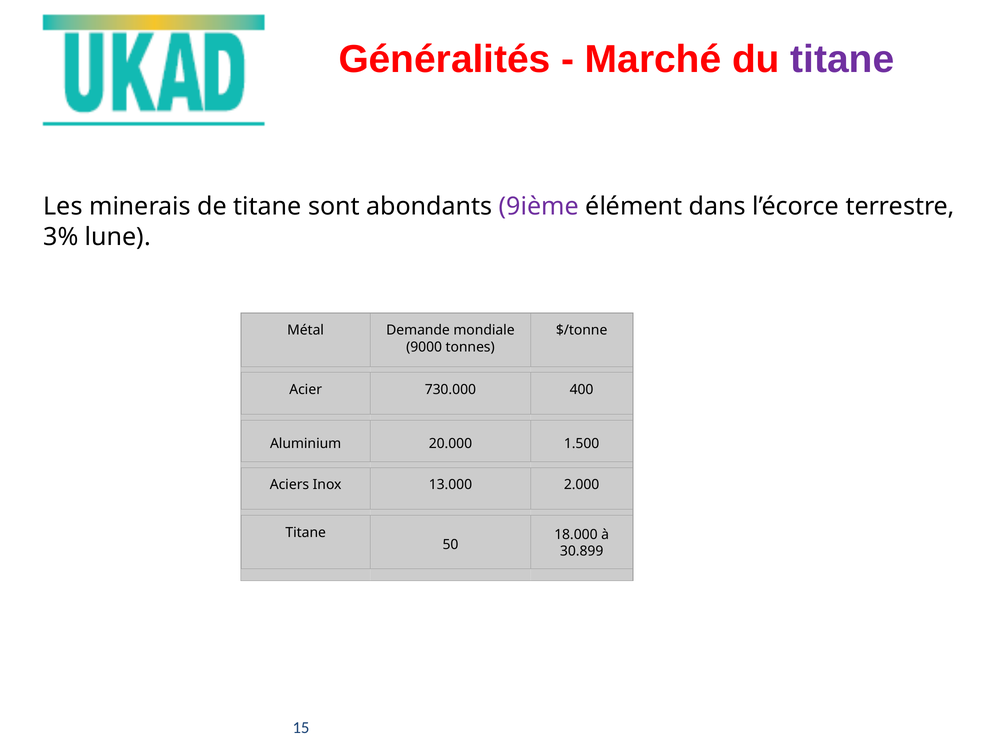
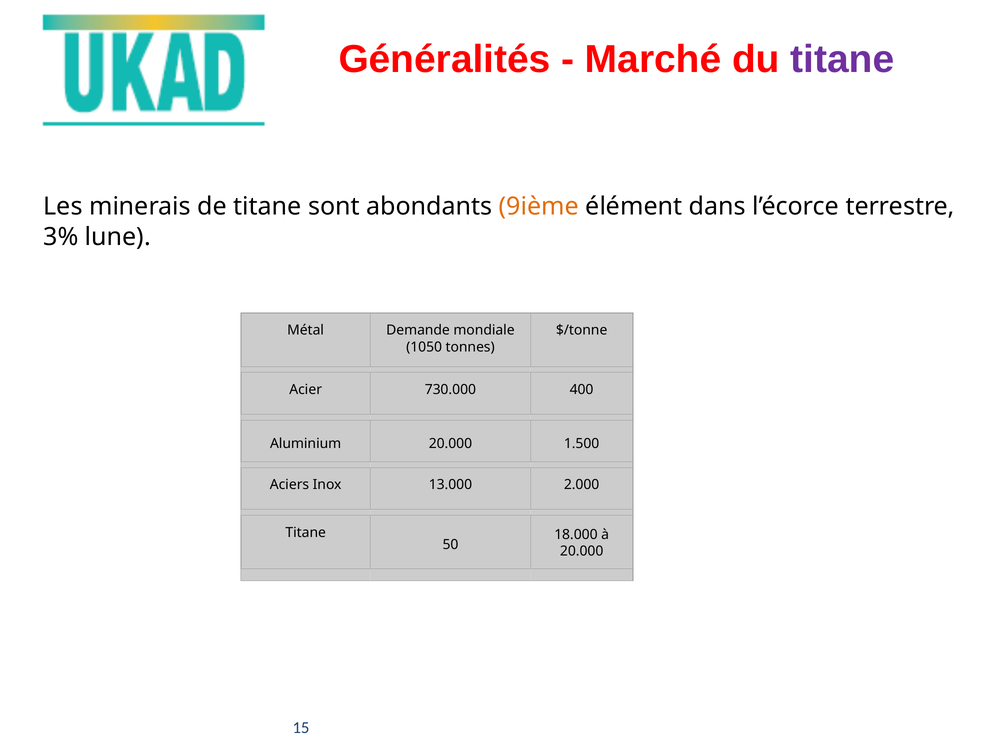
9ième colour: purple -> orange
9000: 9000 -> 1050
30.899 at (582, 551): 30.899 -> 20.000
